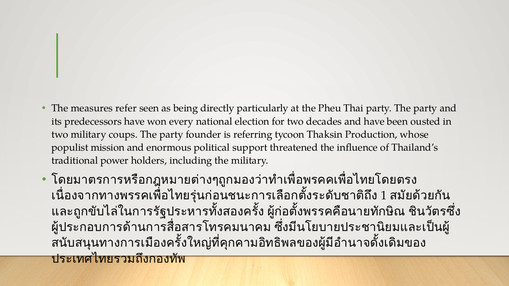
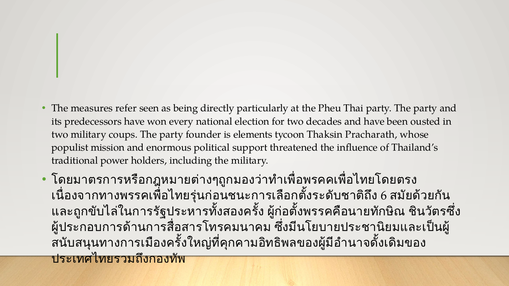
referring: referring -> elements
Production: Production -> Pracharath
1: 1 -> 6
